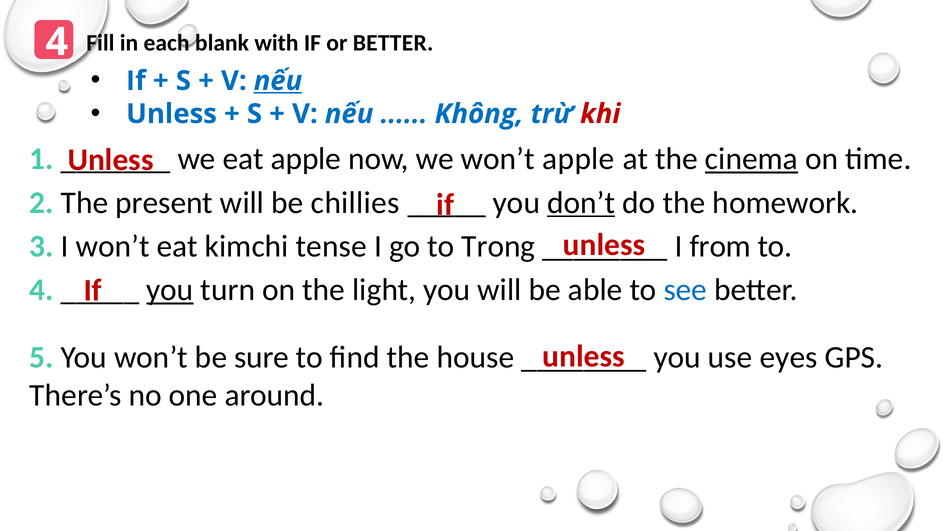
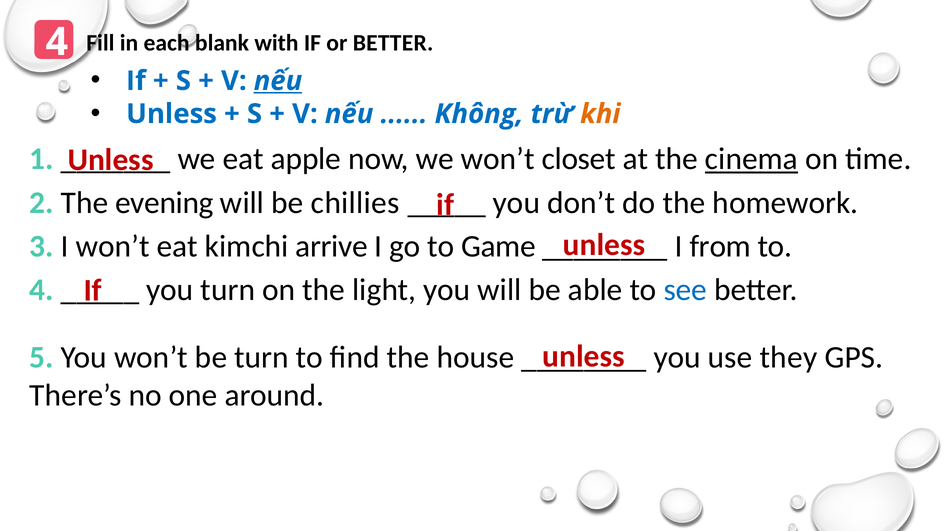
khi colour: red -> orange
won’t apple: apple -> closet
present: present -> evening
don’t underline: present -> none
tense: tense -> arrive
Trong: Trong -> Game
you at (170, 290) underline: present -> none
be sure: sure -> turn
eyes: eyes -> they
